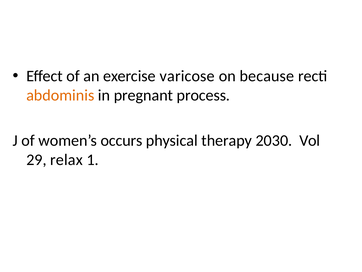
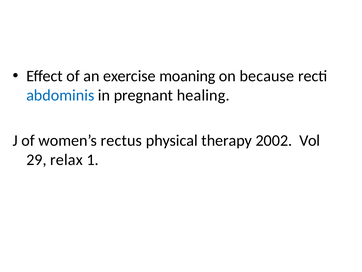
varicose: varicose -> moaning
abdominis colour: orange -> blue
process: process -> healing
occurs: occurs -> rectus
2030: 2030 -> 2002
